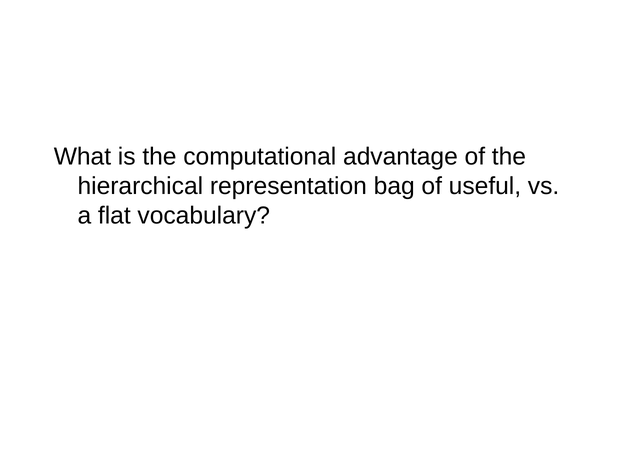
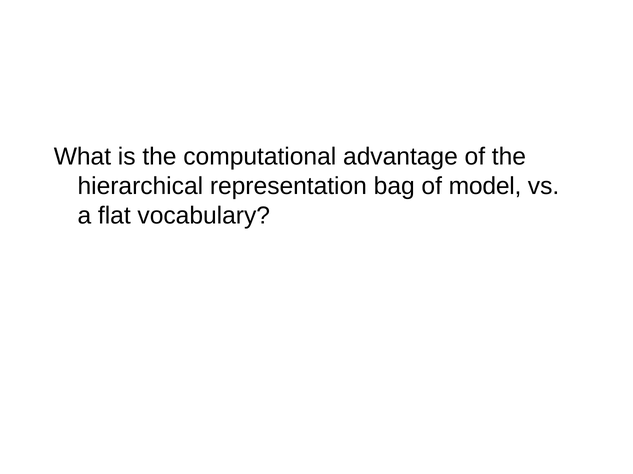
useful: useful -> model
